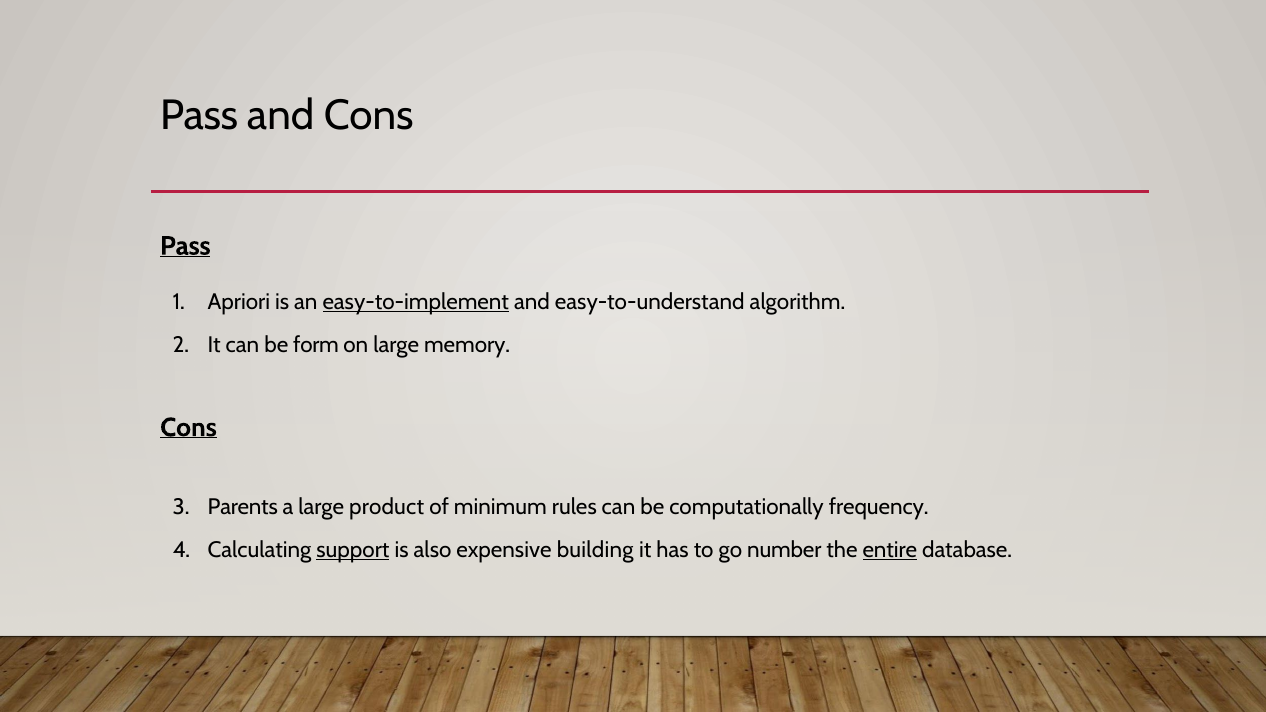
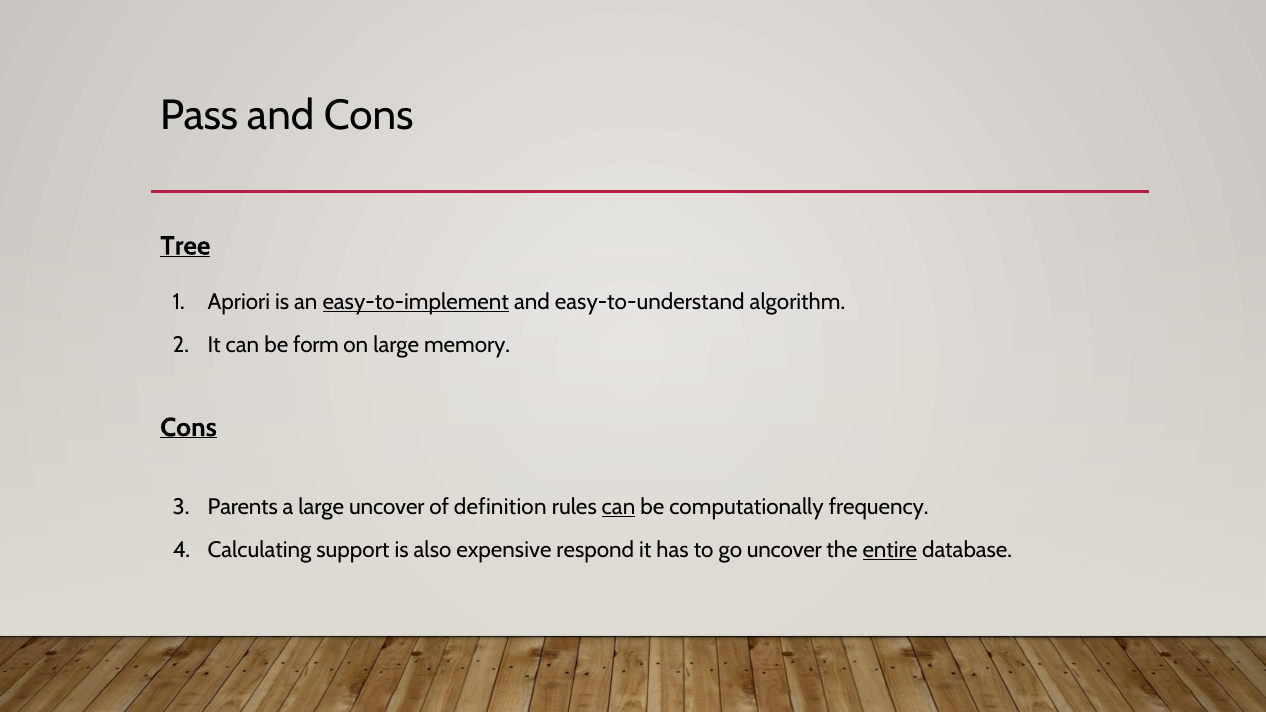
Pass at (185, 246): Pass -> Tree
large product: product -> uncover
minimum: minimum -> definition
can at (619, 507) underline: none -> present
support underline: present -> none
building: building -> respond
go number: number -> uncover
